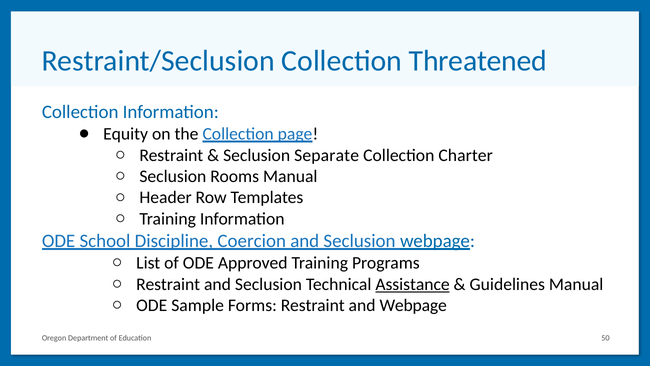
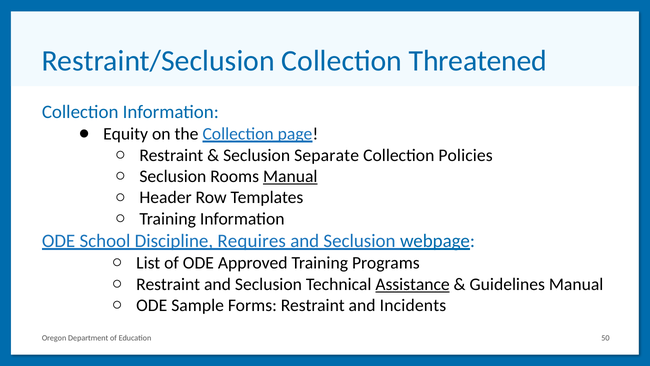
Charter: Charter -> Policies
Manual at (290, 176) underline: none -> present
Coercion: Coercion -> Requires
and Webpage: Webpage -> Incidents
